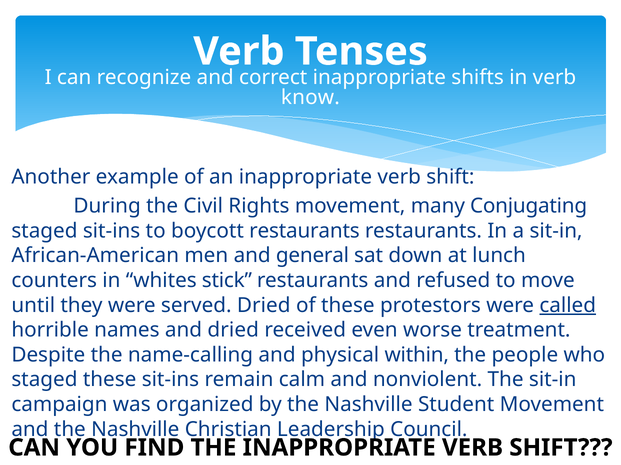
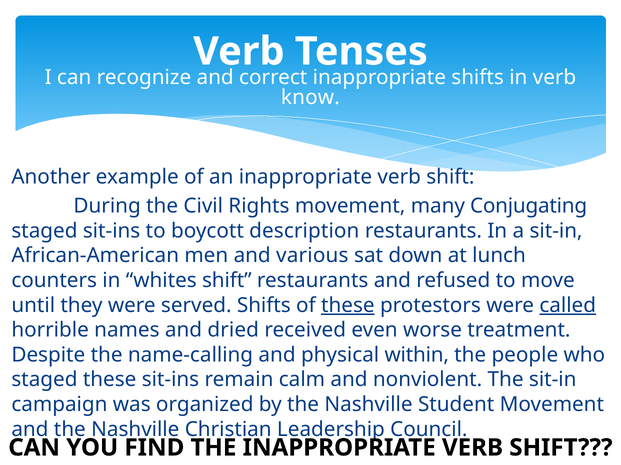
boycott restaurants: restaurants -> description
general: general -> various
whites stick: stick -> shift
served Dried: Dried -> Shifts
these at (348, 306) underline: none -> present
